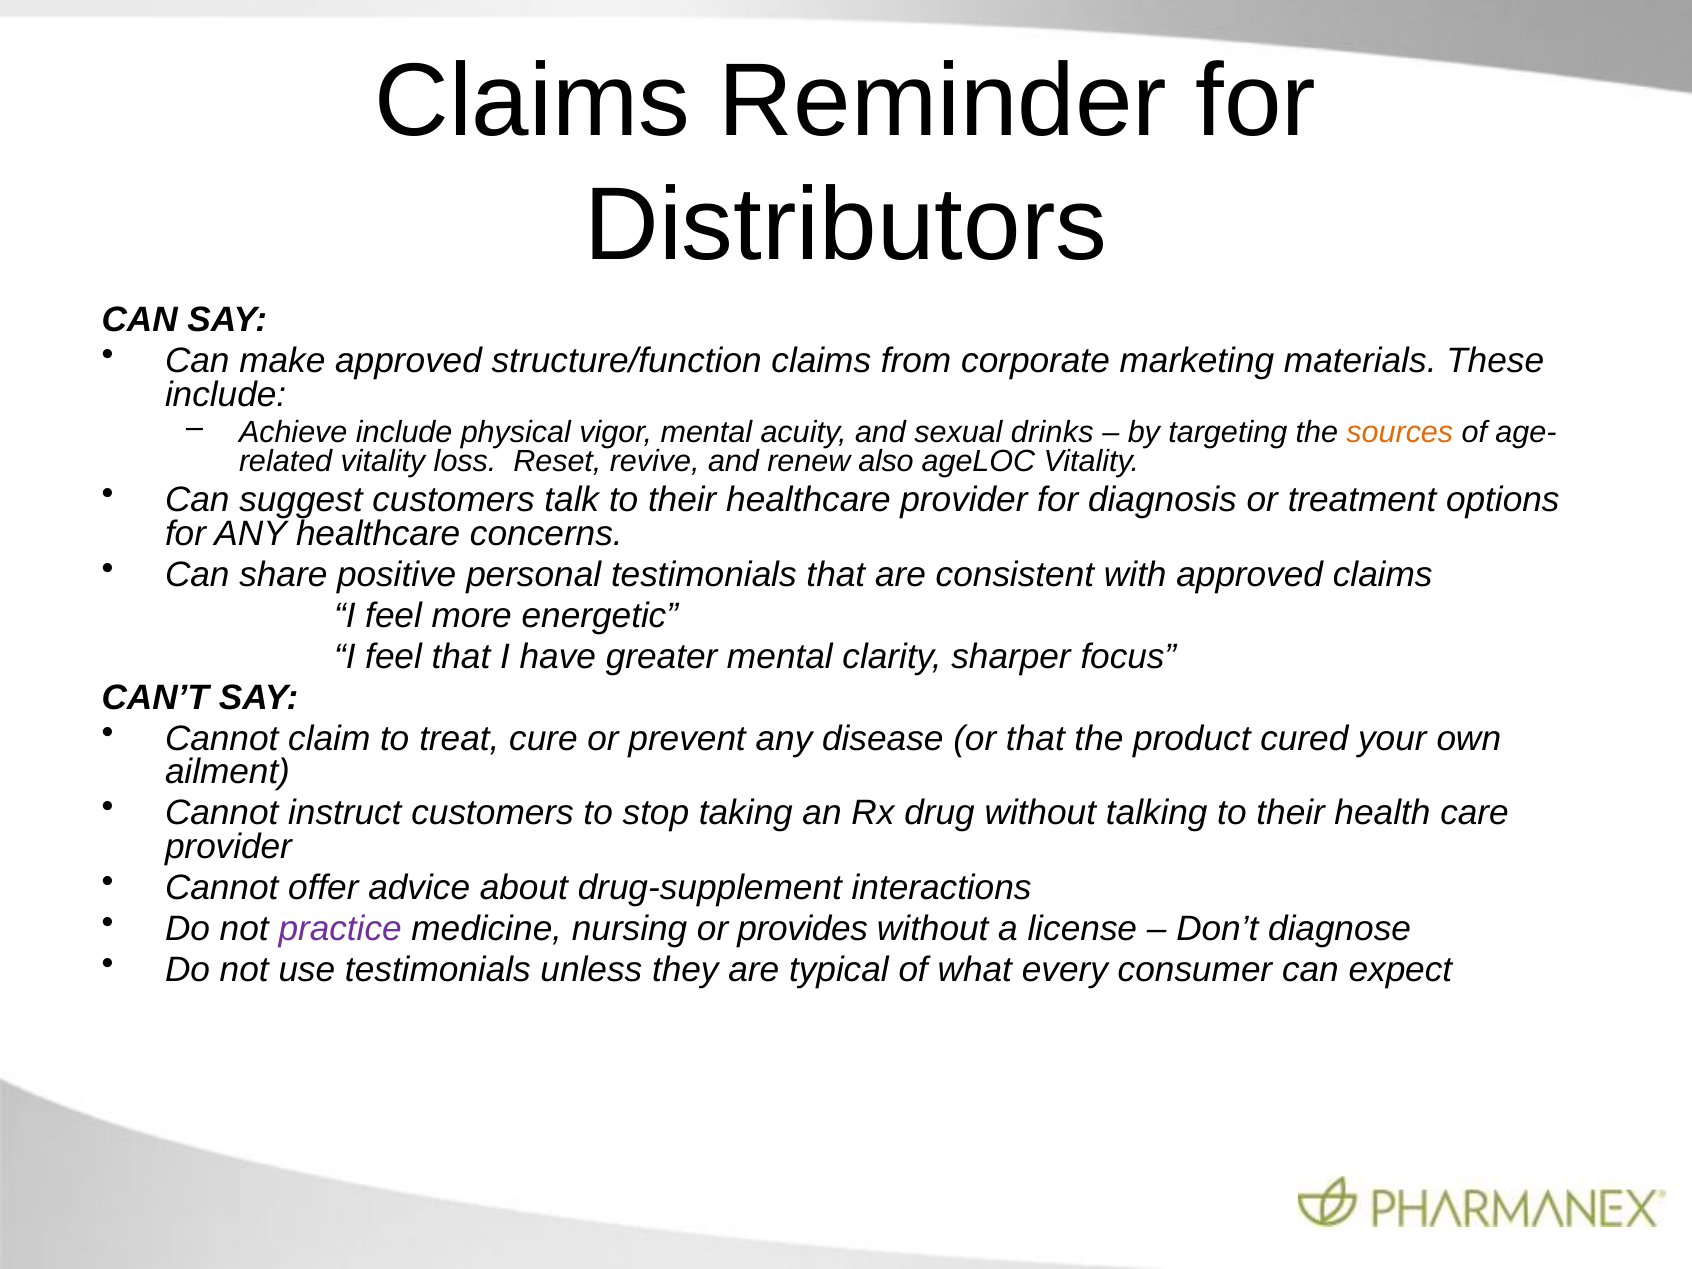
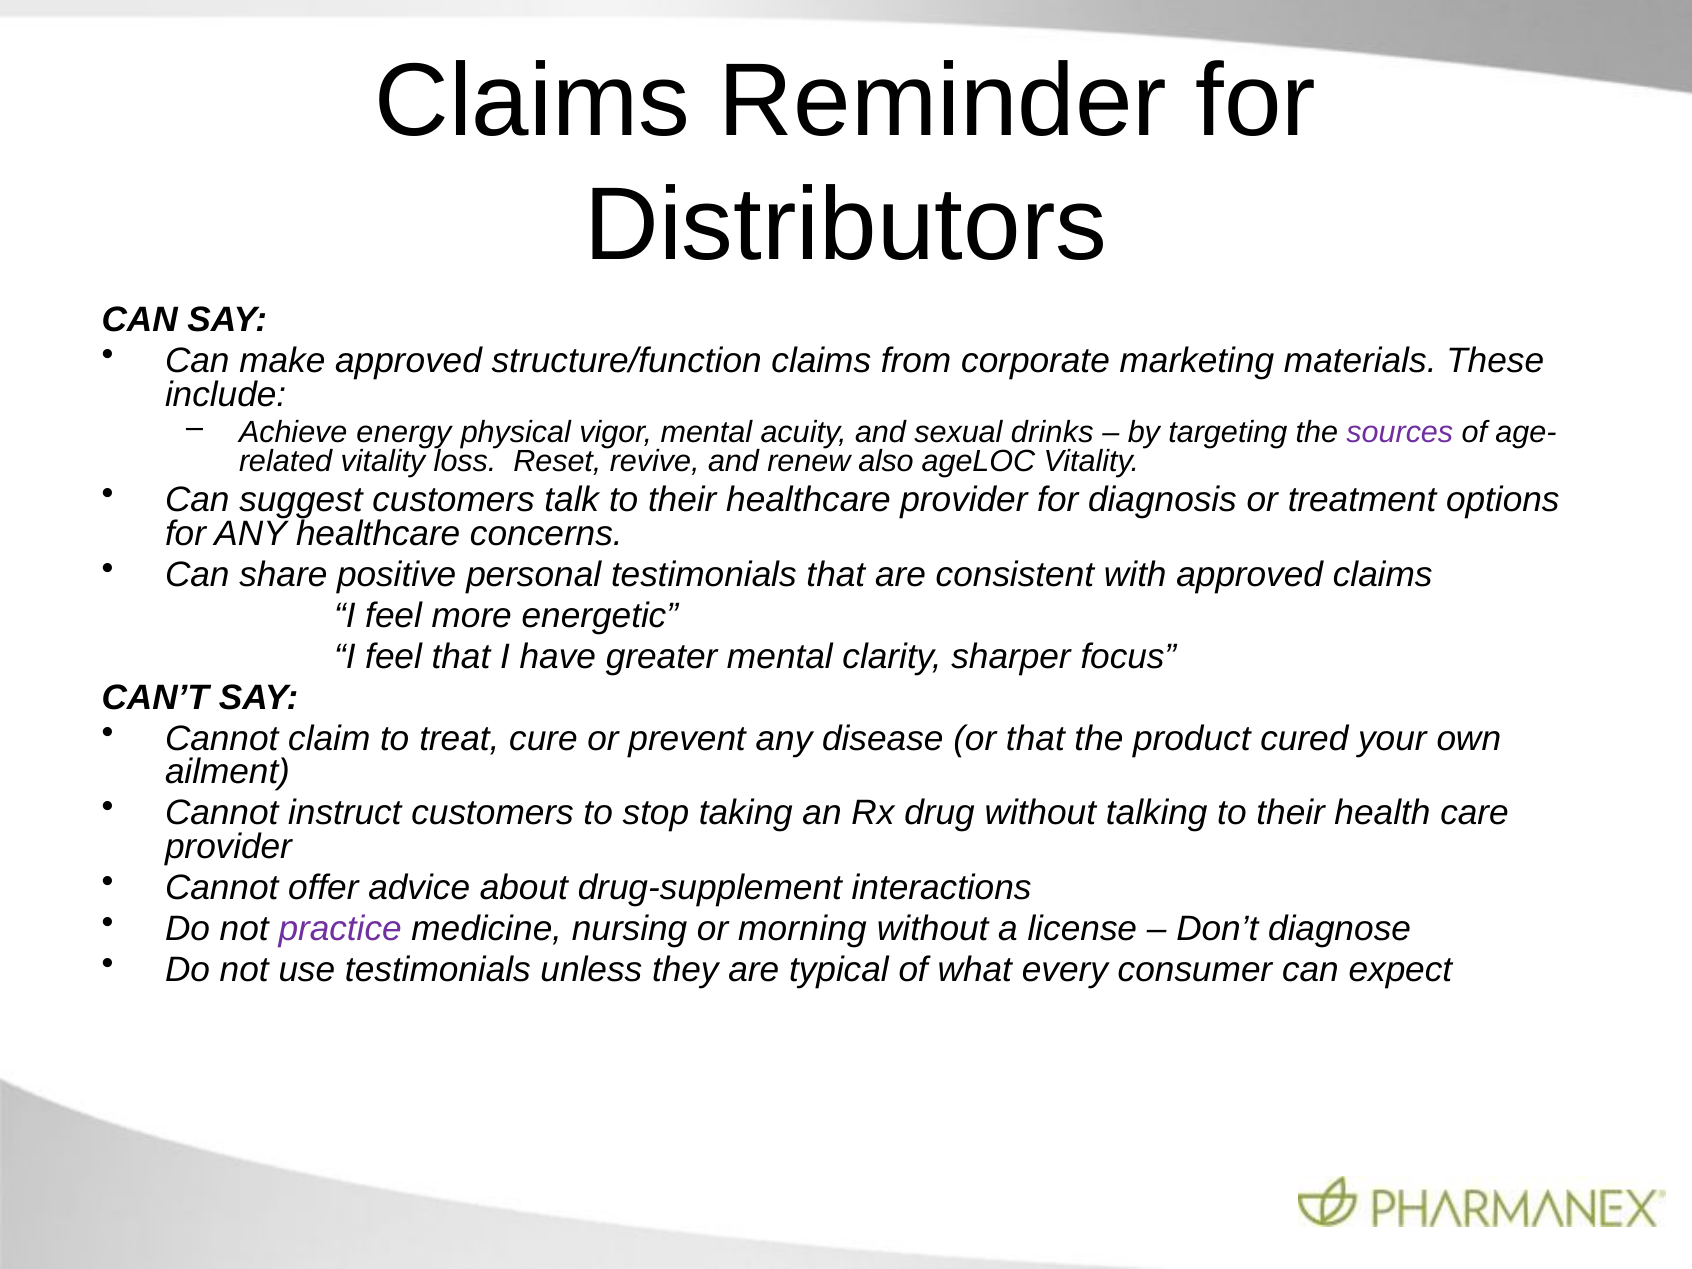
Achieve include: include -> energy
sources colour: orange -> purple
provides: provides -> morning
